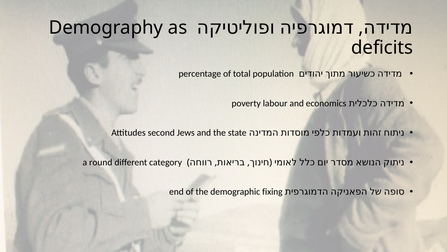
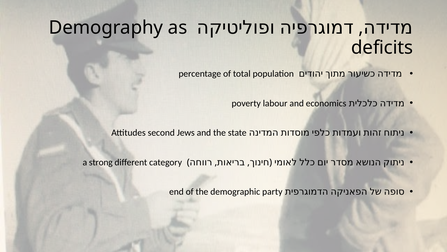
round: round -> strong
fixing: fixing -> party
